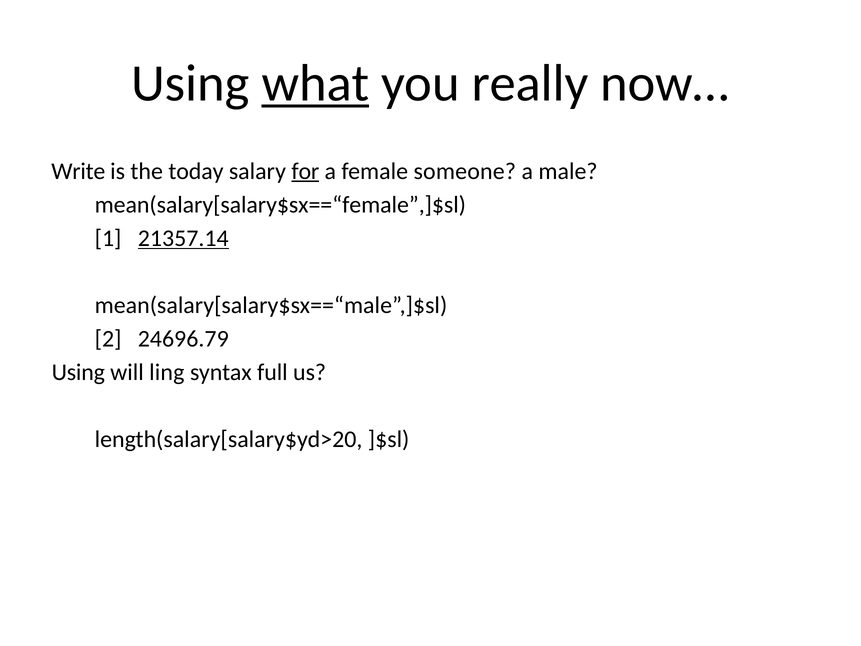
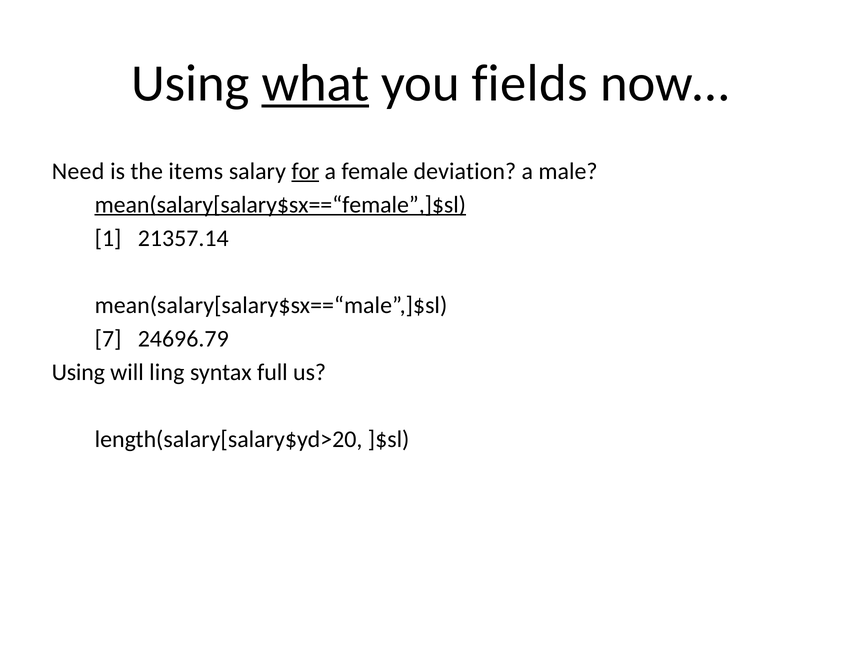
really: really -> fields
Write: Write -> Need
today: today -> items
someone: someone -> deviation
mean(salary[salary$sx==“female”,]$sl underline: none -> present
21357.14 underline: present -> none
2: 2 -> 7
